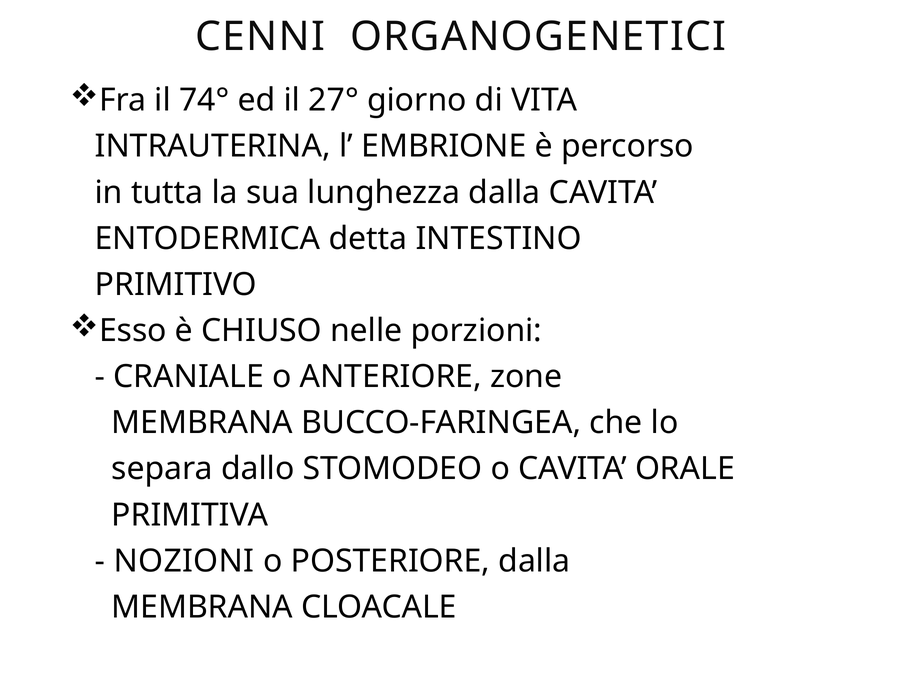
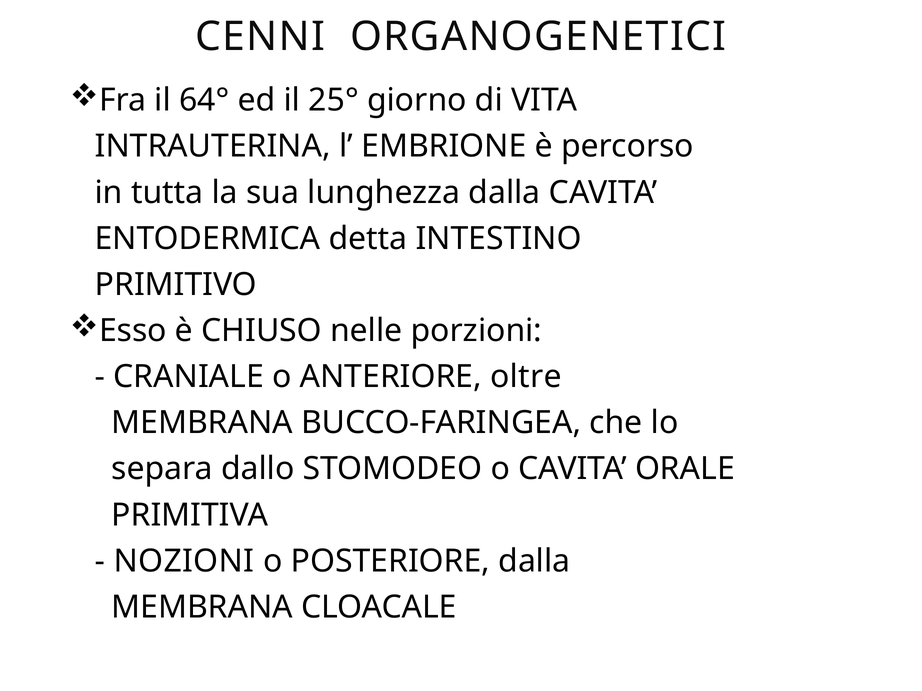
74°: 74° -> 64°
27°: 27° -> 25°
zone: zone -> oltre
